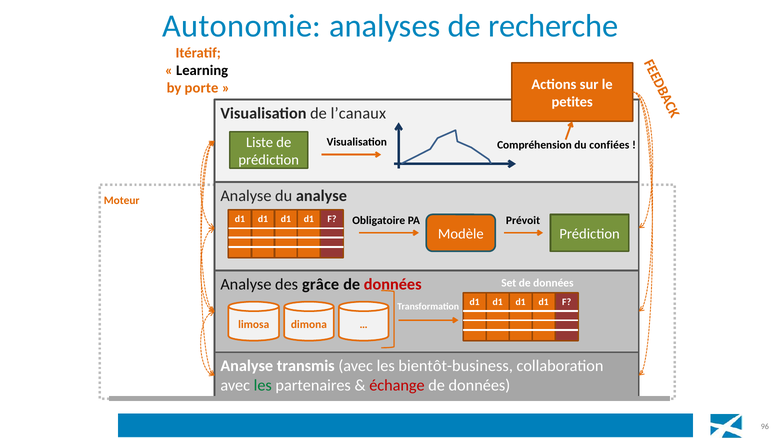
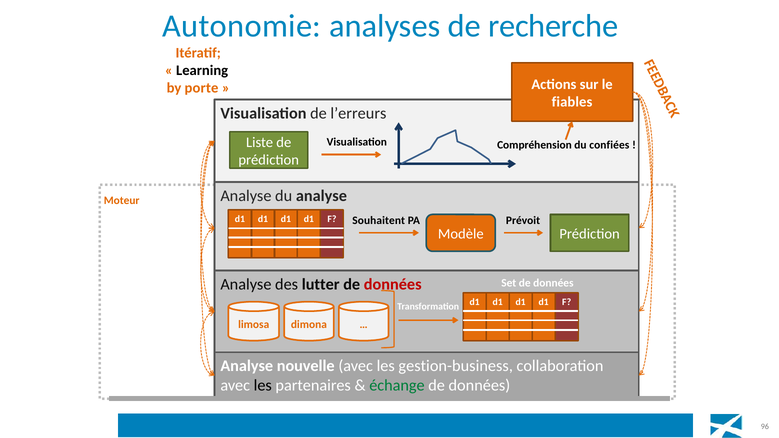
petites: petites -> fiables
l’canaux: l’canaux -> l’erreurs
Obligatoire: Obligatoire -> Souhaitent
grâce: grâce -> lutter
transmis: transmis -> nouvelle
bientôt-business: bientôt-business -> gestion-business
les at (263, 386) colour: green -> black
échange colour: red -> green
